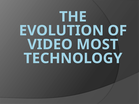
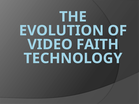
MOST: MOST -> FAITH
